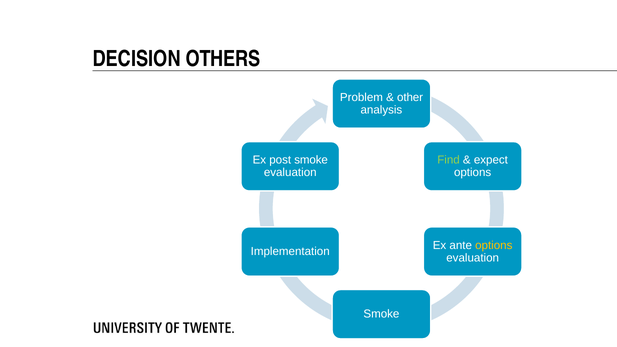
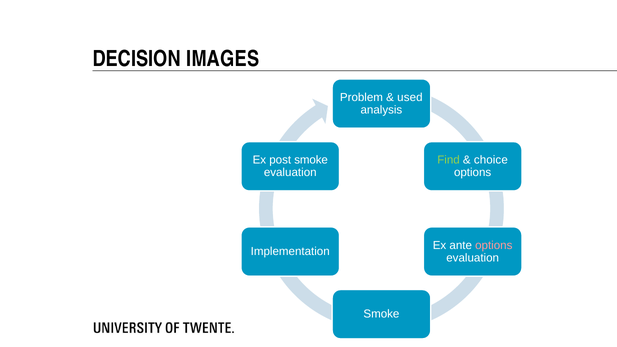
OTHERS: OTHERS -> IMAGES
other: other -> used
expect: expect -> choice
options at (494, 245) colour: yellow -> pink
